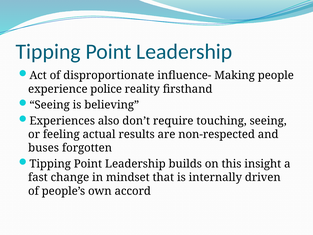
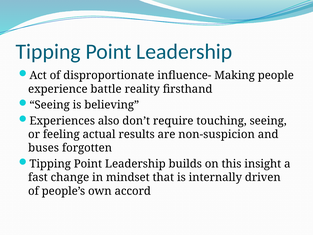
police: police -> battle
non-respected: non-respected -> non-suspicion
